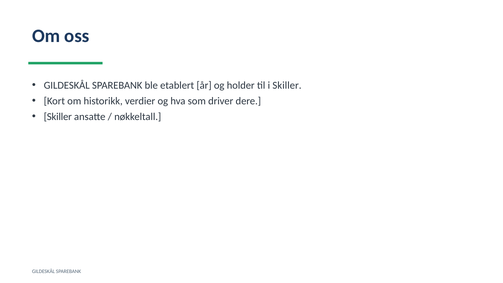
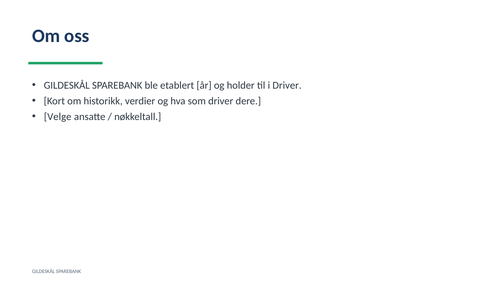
i Skiller: Skiller -> Driver
Skiller at (58, 117): Skiller -> Velge
